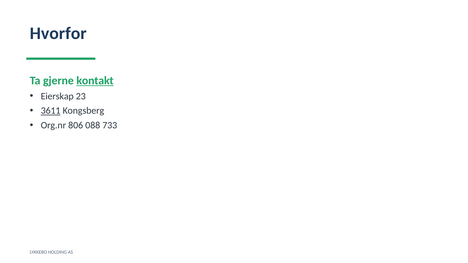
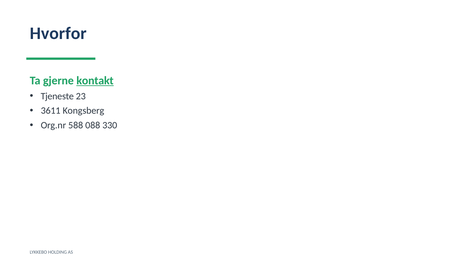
Eierskap: Eierskap -> Tjeneste
3611 underline: present -> none
806: 806 -> 588
733: 733 -> 330
